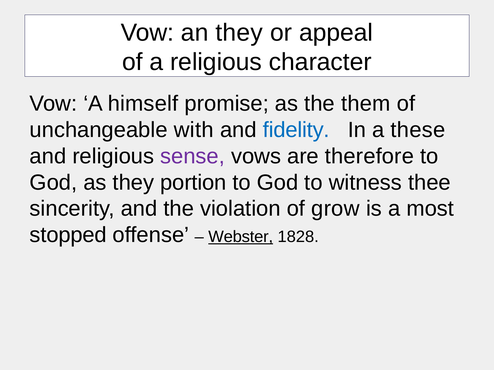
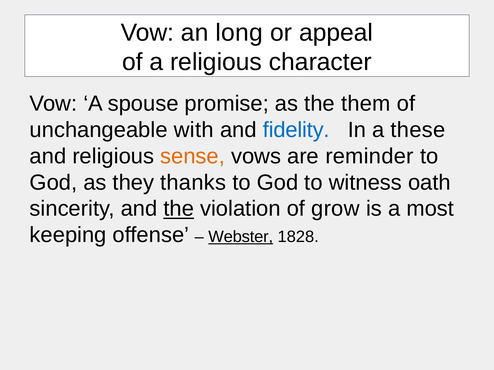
an they: they -> long
himself: himself -> spouse
sense colour: purple -> orange
therefore: therefore -> reminder
portion: portion -> thanks
thee: thee -> oath
the at (179, 209) underline: none -> present
stopped: stopped -> keeping
